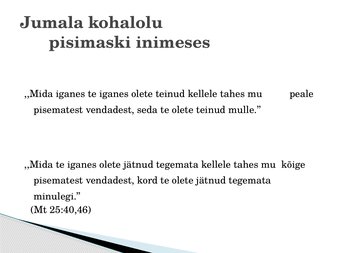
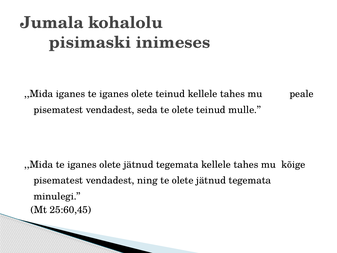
kord: kord -> ning
25:40,46: 25:40,46 -> 25:60,45
